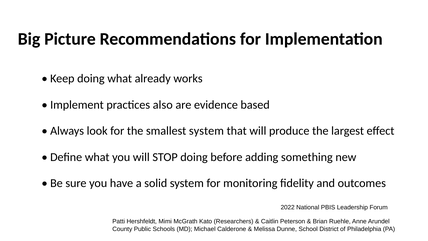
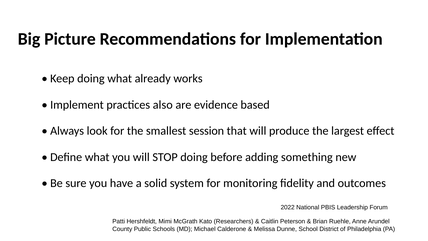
smallest system: system -> session
